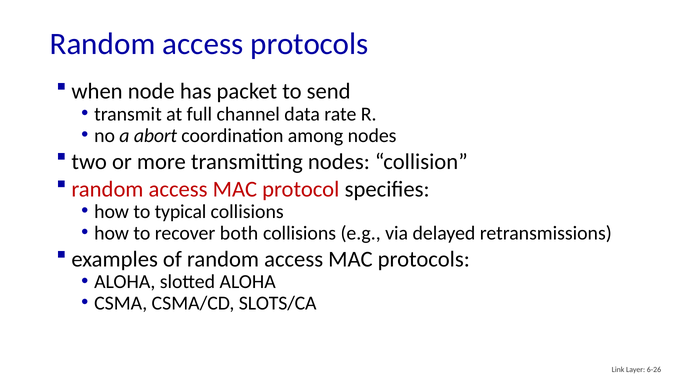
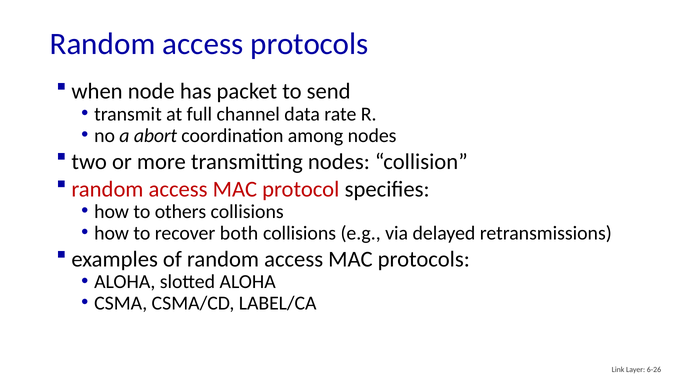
typical: typical -> others
SLOTS/CA: SLOTS/CA -> LABEL/CA
